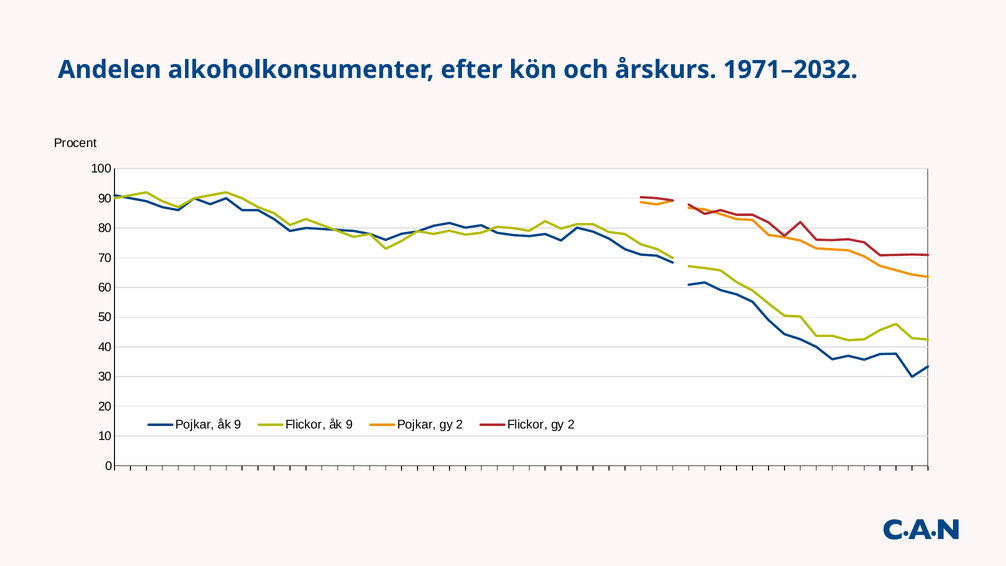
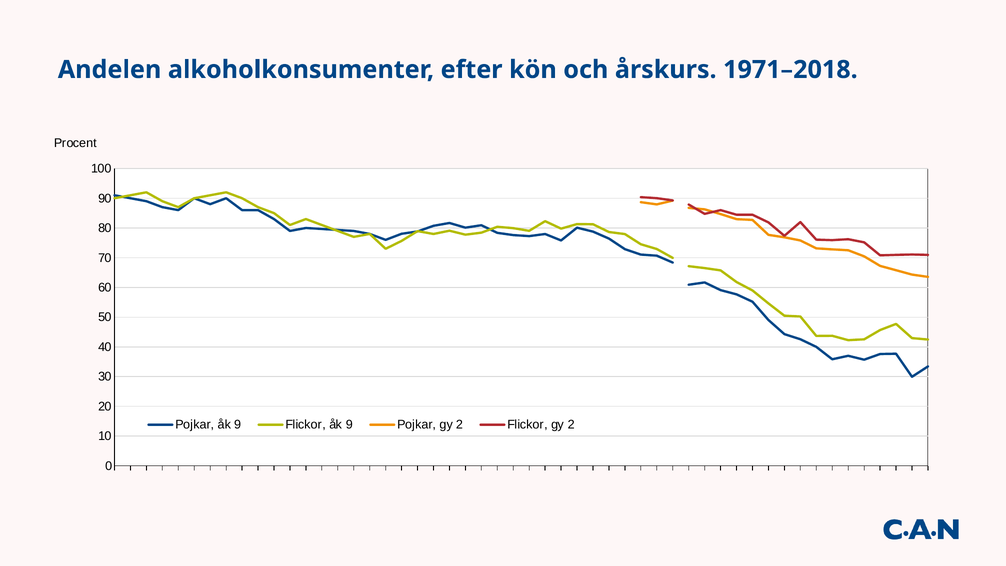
1971–2032: 1971–2032 -> 1971–2018
